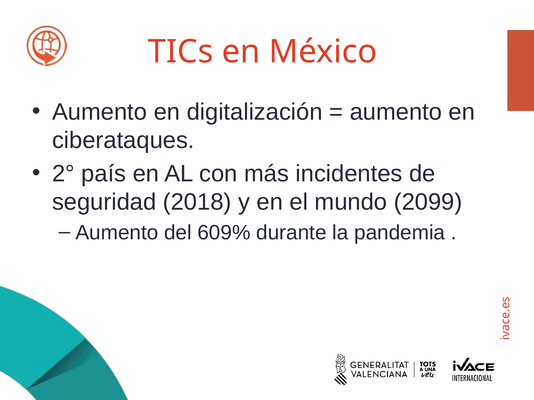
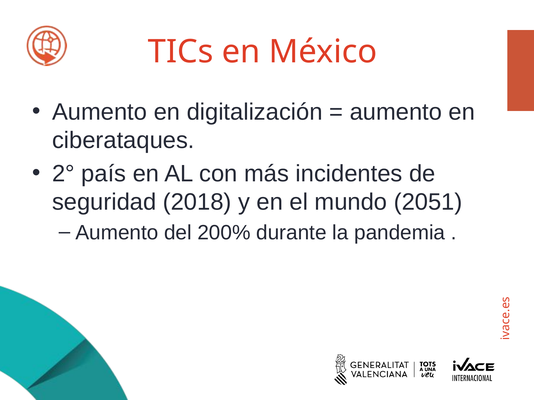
2099: 2099 -> 2051
609%: 609% -> 200%
